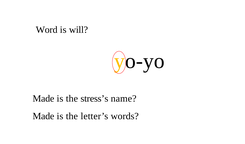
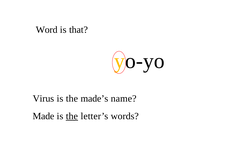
will: will -> that
Made at (43, 99): Made -> Virus
stress’s: stress’s -> made’s
the at (72, 117) underline: none -> present
